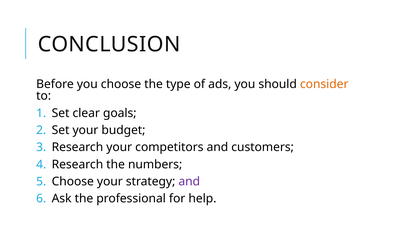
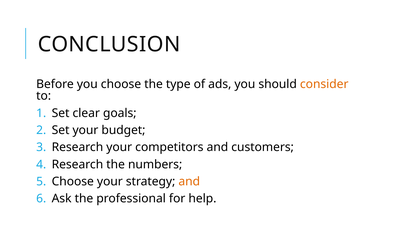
and at (189, 182) colour: purple -> orange
